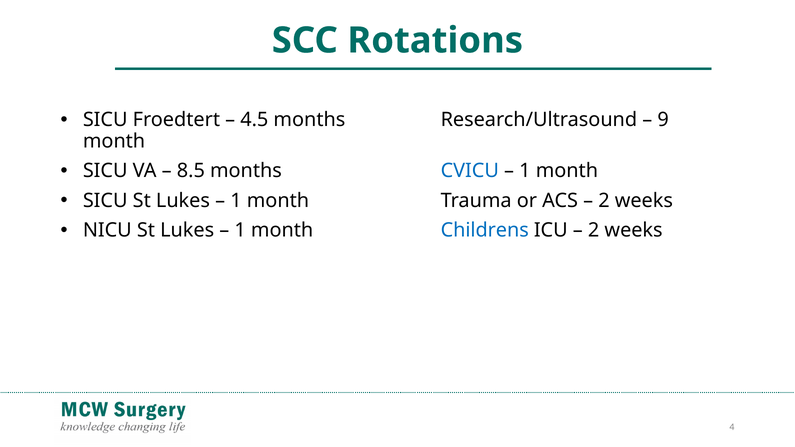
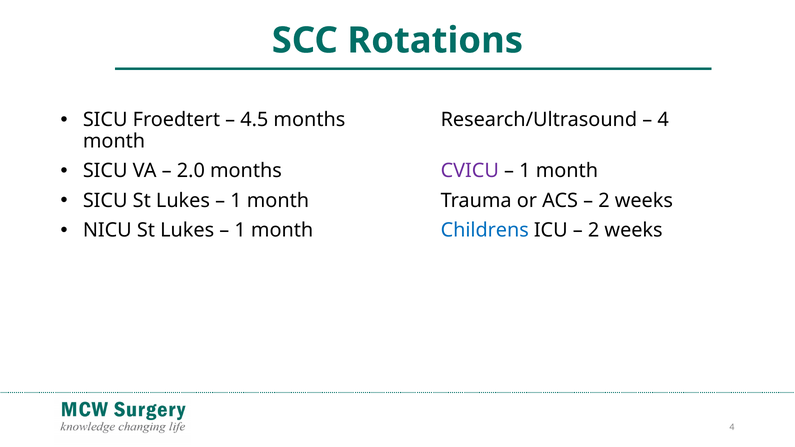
9 at (663, 120): 9 -> 4
8.5: 8.5 -> 2.0
CVICU colour: blue -> purple
